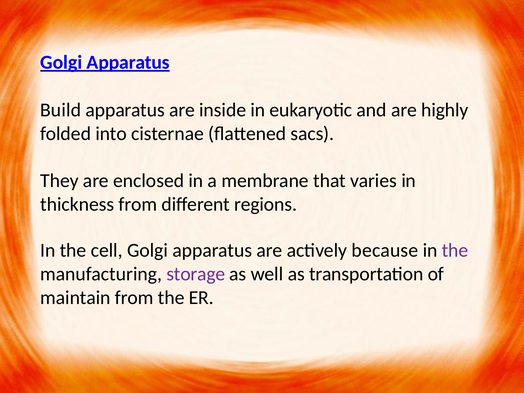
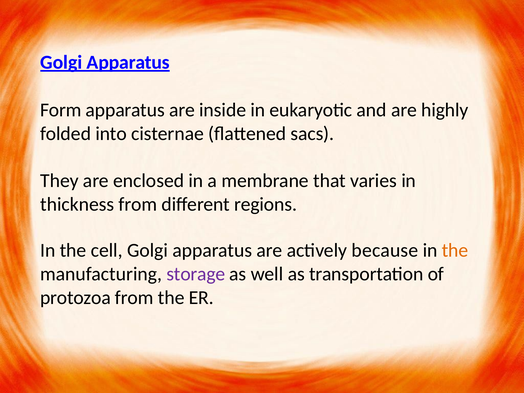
Build: Build -> Form
the at (455, 250) colour: purple -> orange
maintain: maintain -> protozoa
